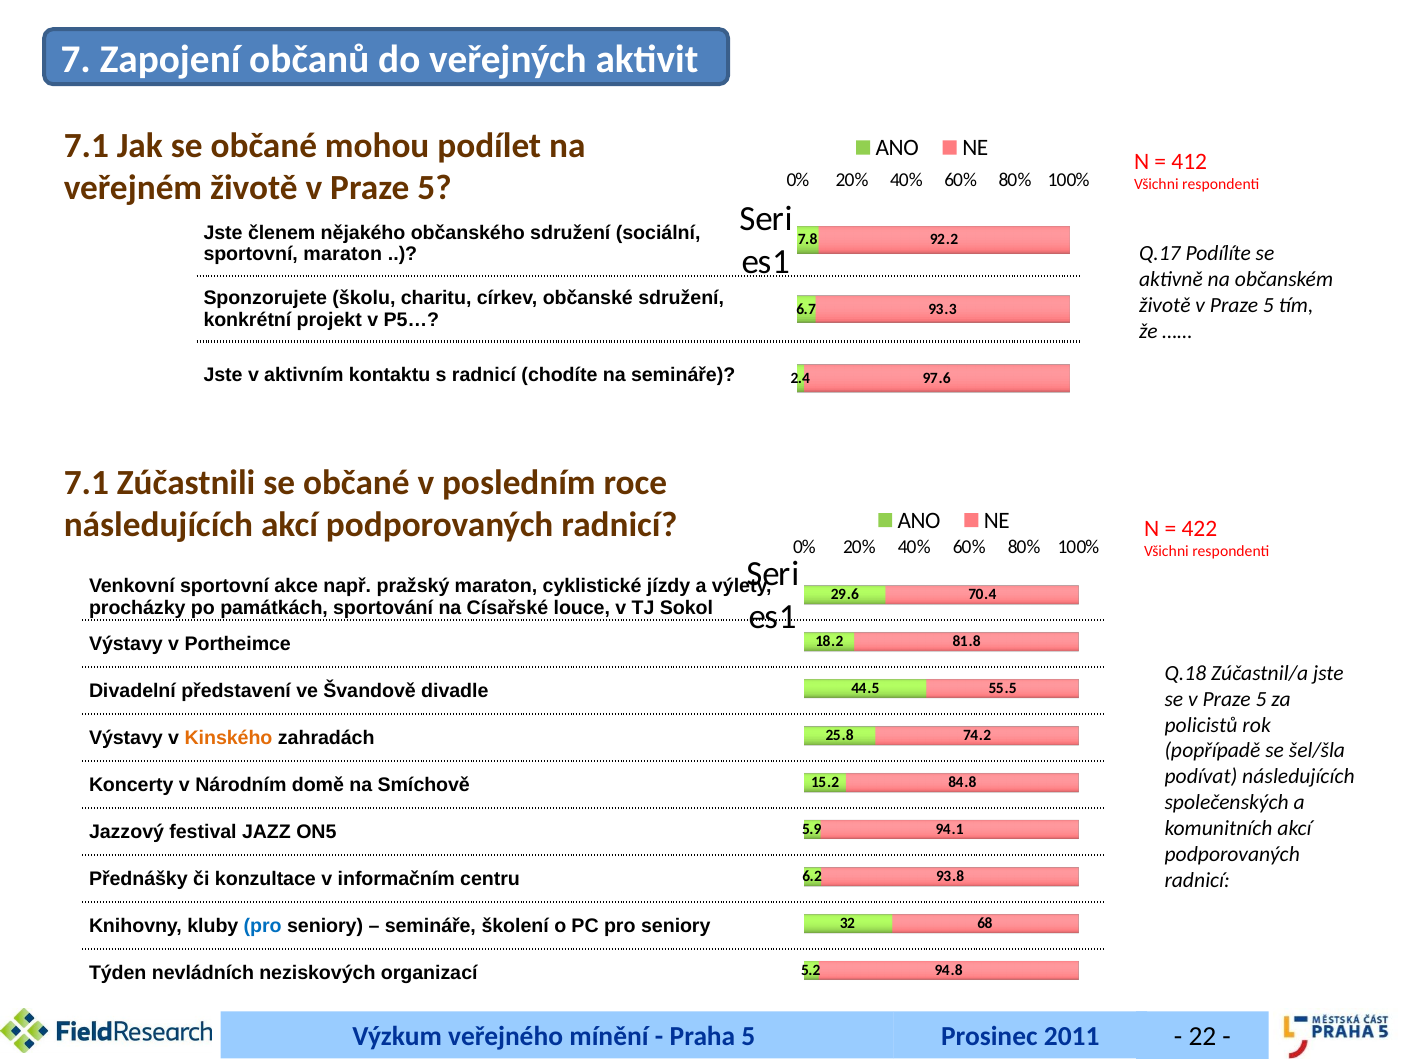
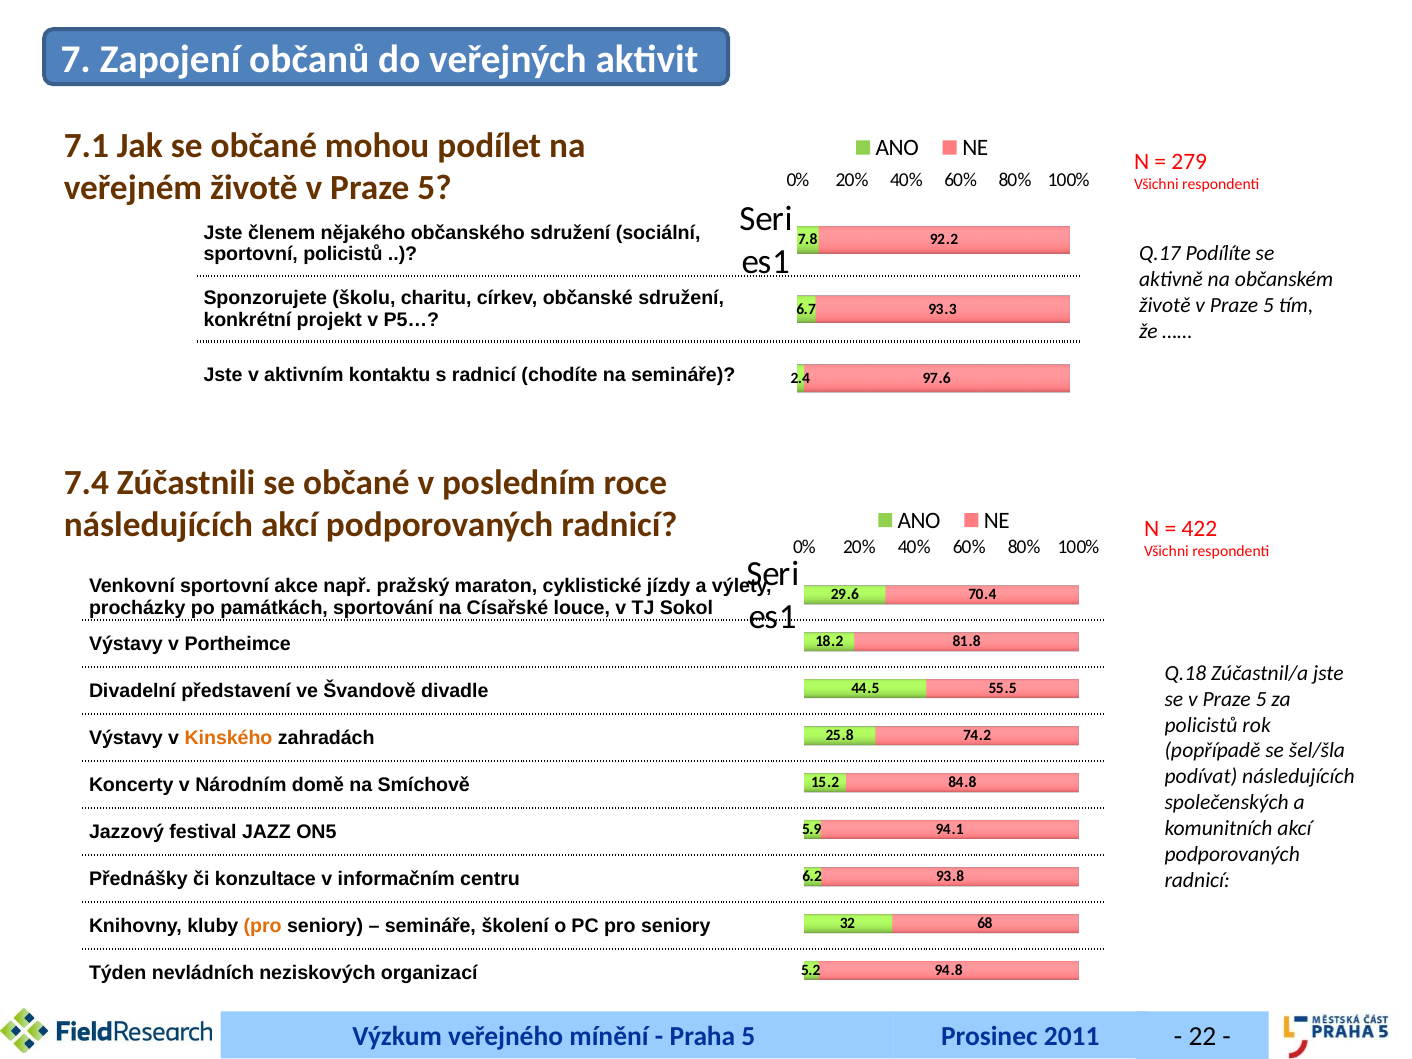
412: 412 -> 279
sportovní maraton: maraton -> policistů
7.1 at (86, 482): 7.1 -> 7.4
pro at (263, 926) colour: blue -> orange
